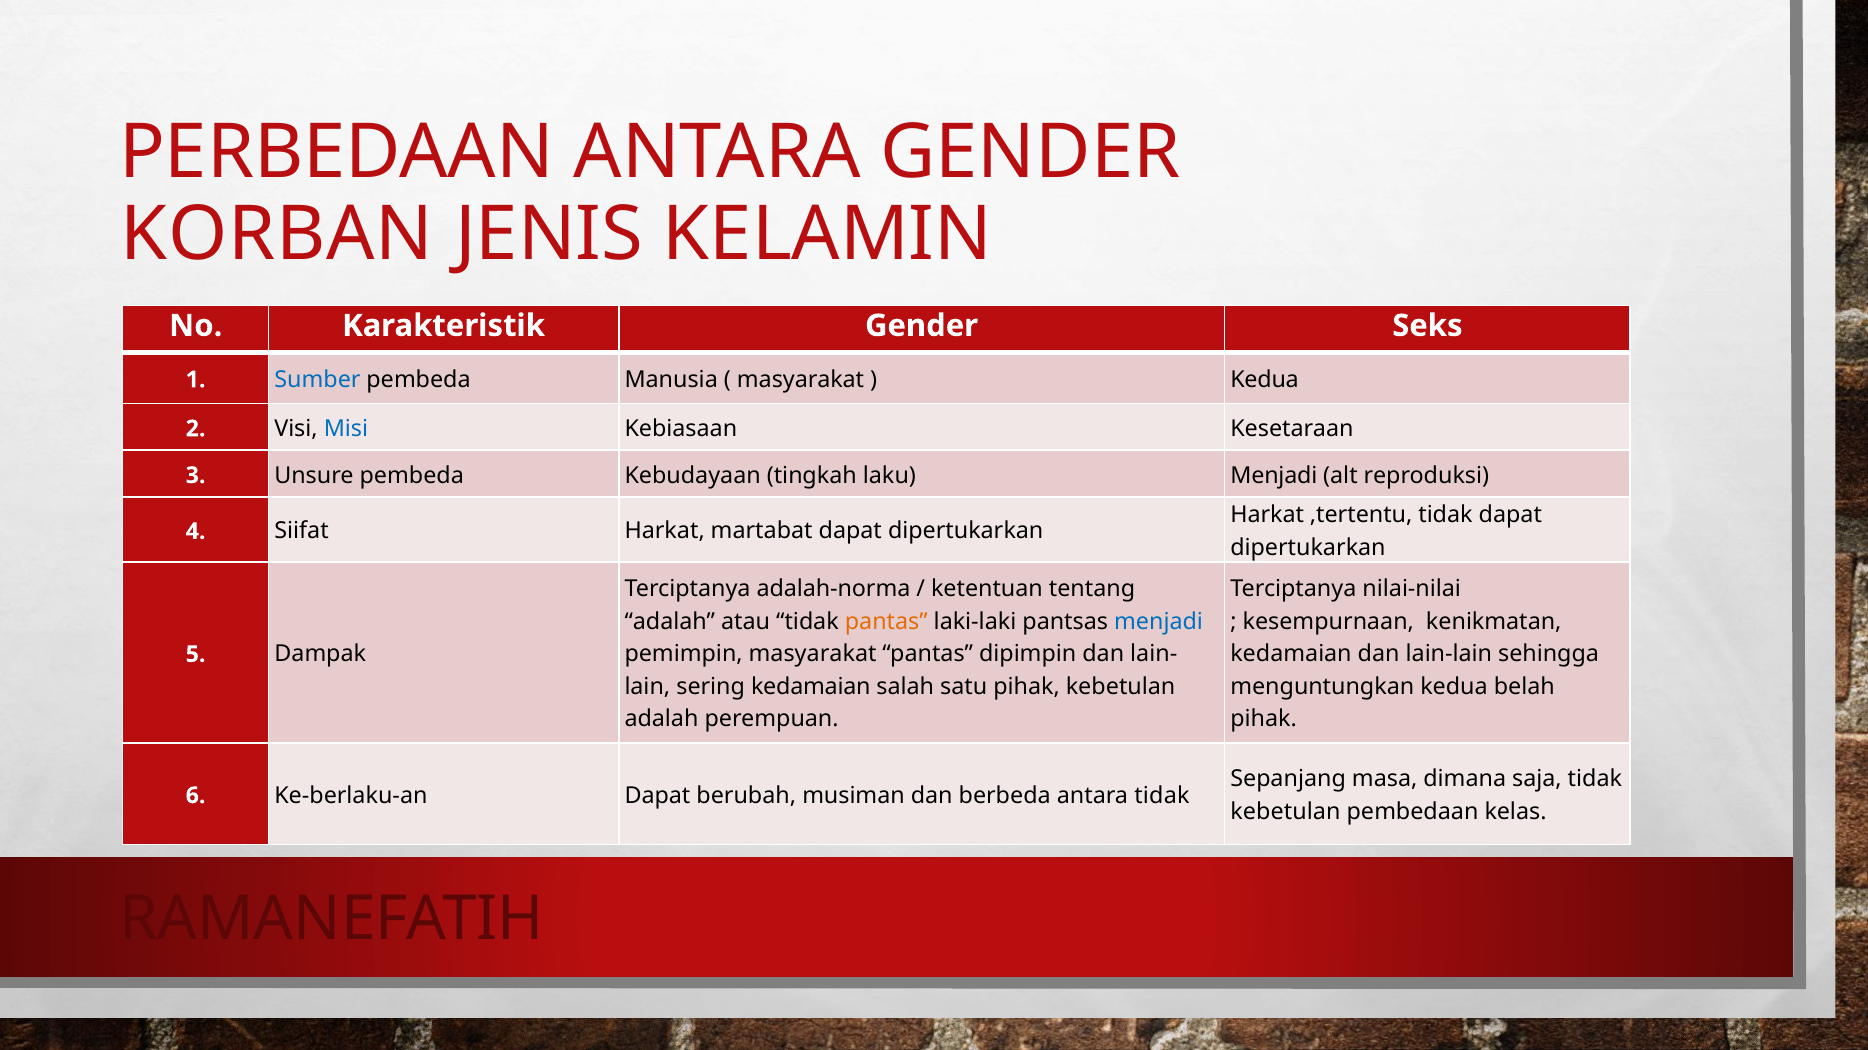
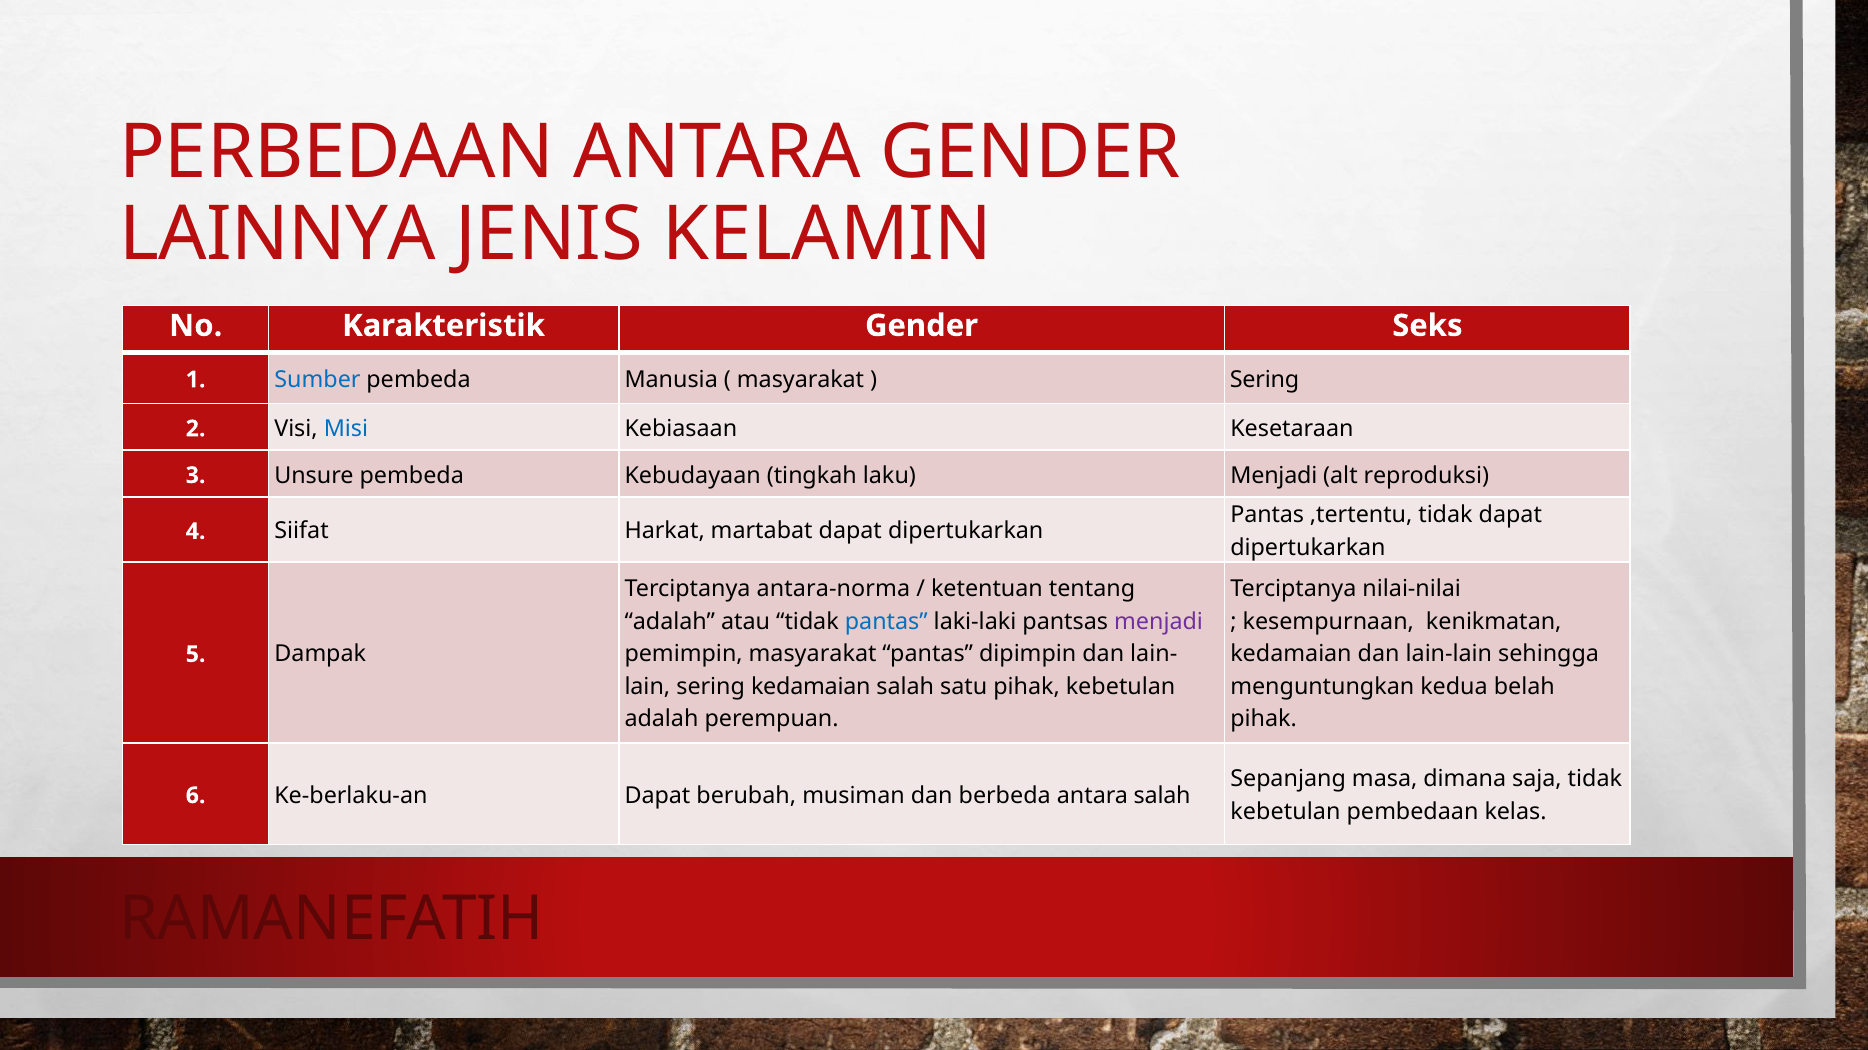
KORBAN: KORBAN -> LAINNYA
Kedua at (1265, 380): Kedua -> Sering
Harkat at (1267, 515): Harkat -> Pantas
adalah-norma: adalah-norma -> antara-norma
pantas at (886, 622) colour: orange -> blue
menjadi at (1159, 622) colour: blue -> purple
antara tidak: tidak -> salah
